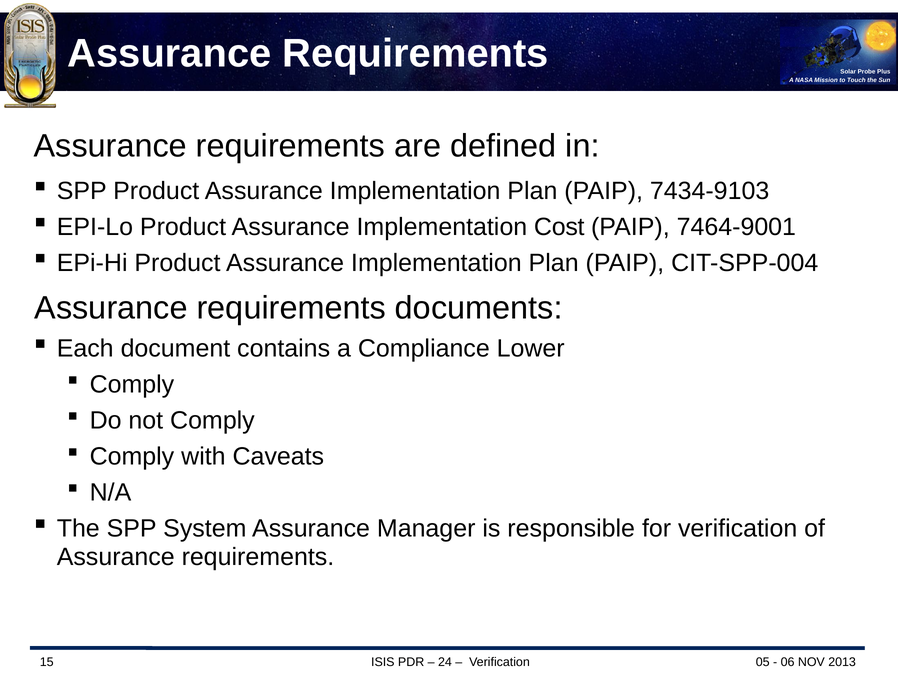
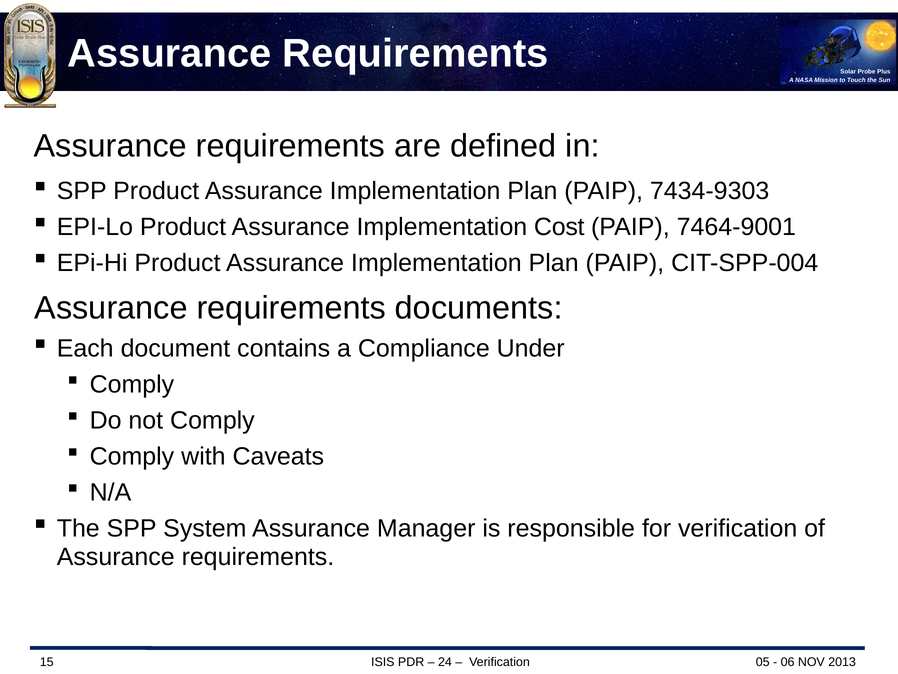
7434-9103: 7434-9103 -> 7434-9303
Lower: Lower -> Under
